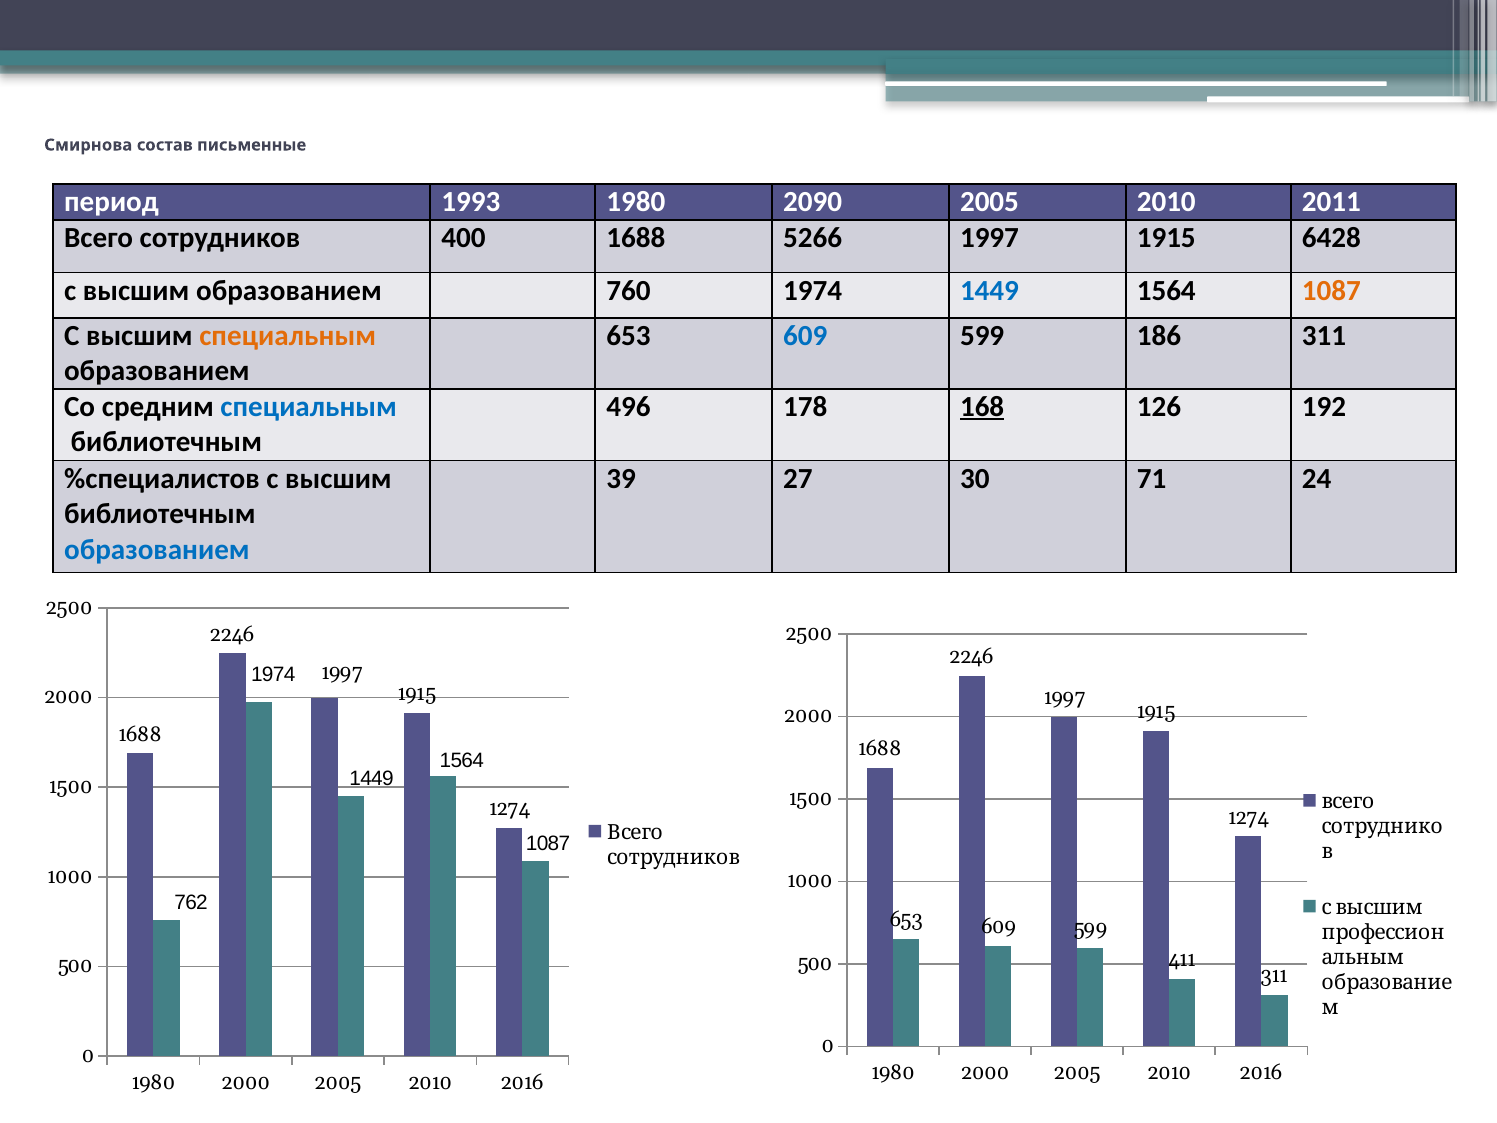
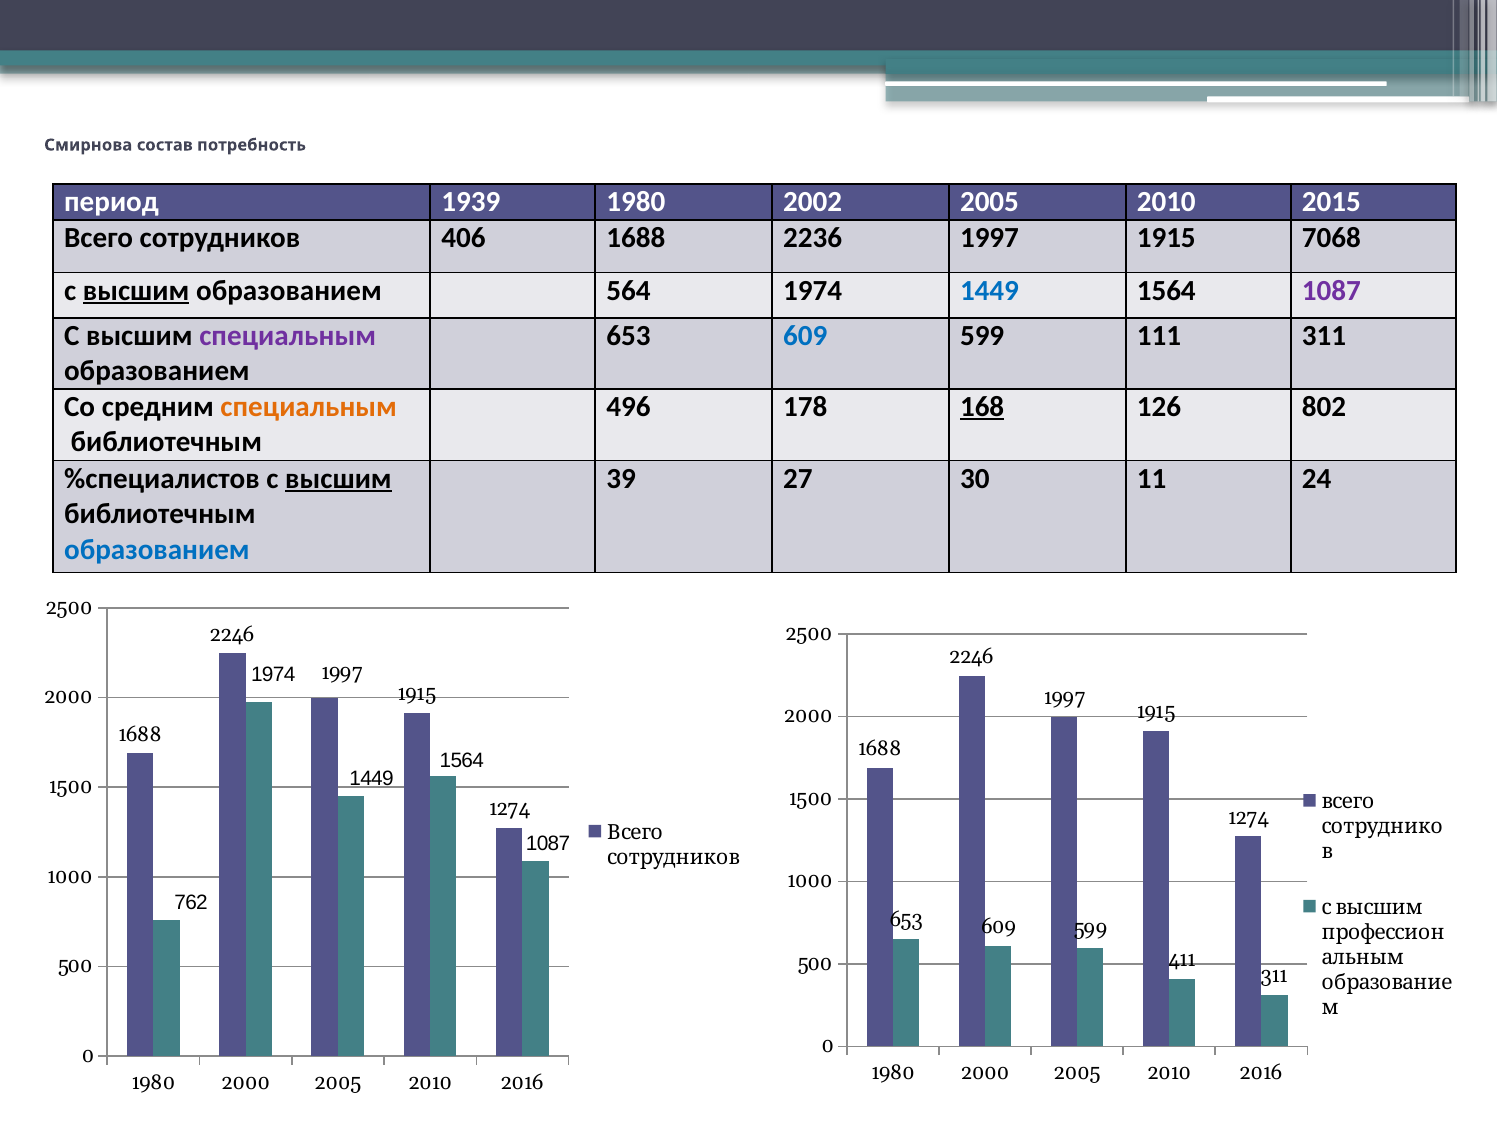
письменные: письменные -> потребность
1993: 1993 -> 1939
2090: 2090 -> 2002
2011: 2011 -> 2015
400: 400 -> 406
5266: 5266 -> 2236
6428: 6428 -> 7068
высшим at (136, 291) underline: none -> present
760: 760 -> 564
1087 at (1331, 291) colour: orange -> purple
специальным at (288, 336) colour: orange -> purple
186: 186 -> 111
специальным at (309, 407) colour: blue -> orange
192: 192 -> 802
высшим at (338, 478) underline: none -> present
71: 71 -> 11
